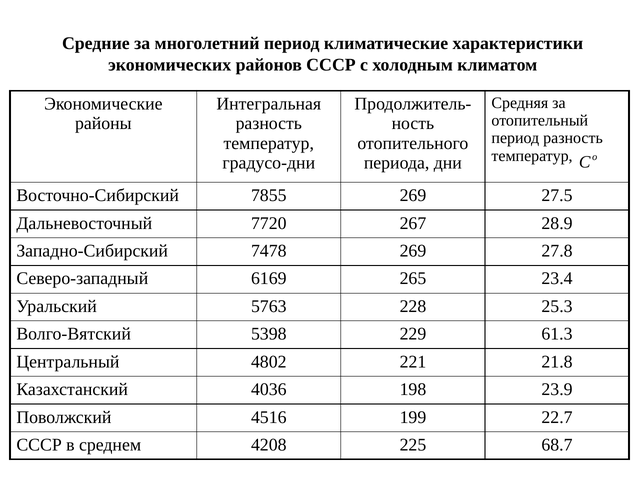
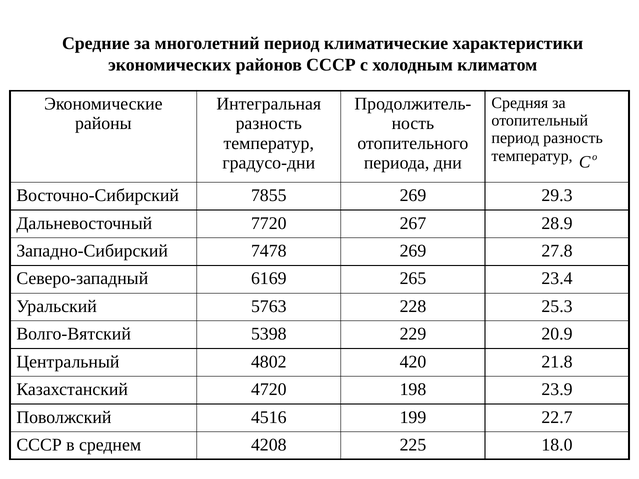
27.5: 27.5 -> 29.3
61.3: 61.3 -> 20.9
221: 221 -> 420
4036: 4036 -> 4720
68.7: 68.7 -> 18.0
